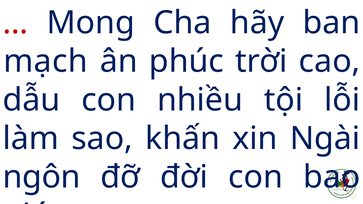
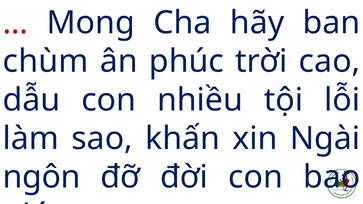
mạch: mạch -> chùm
